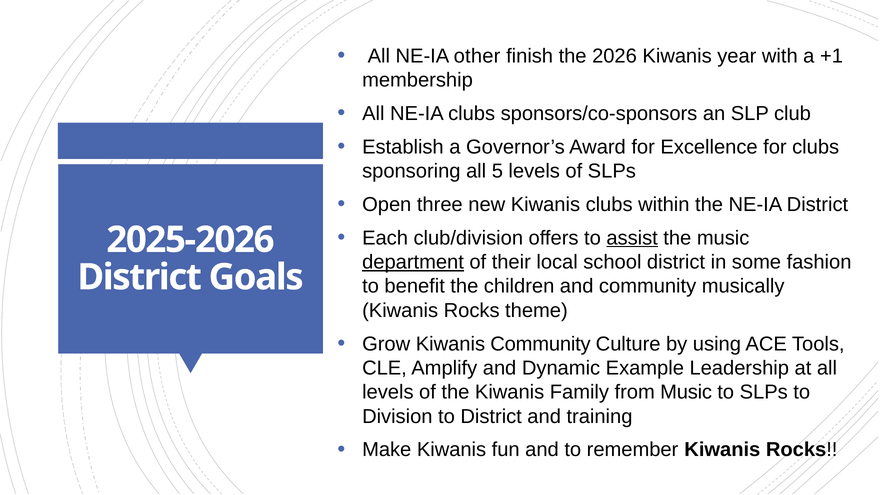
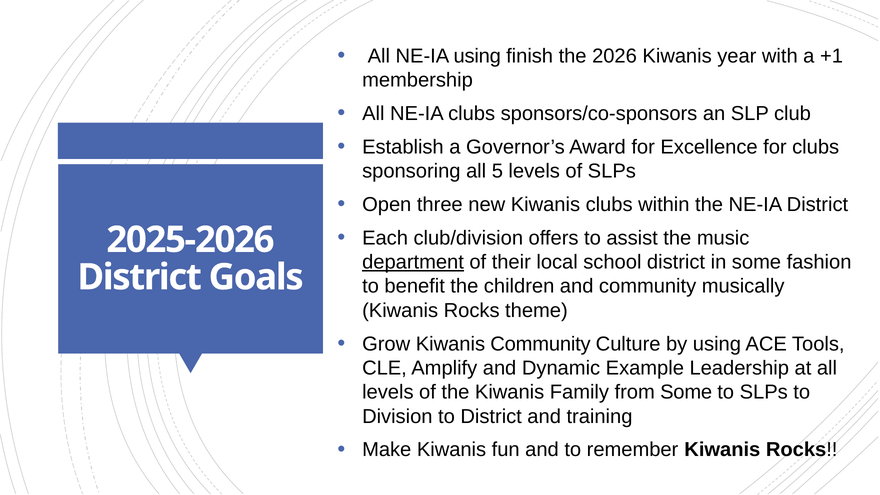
NE-IA other: other -> using
assist underline: present -> none
from Music: Music -> Some
